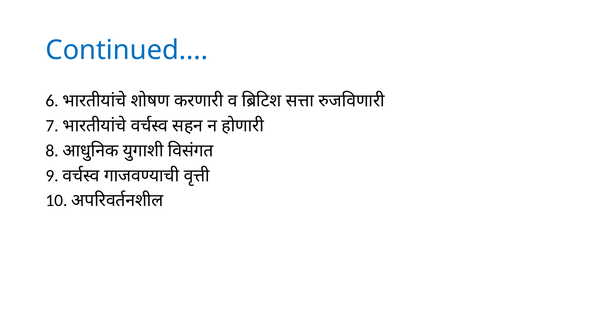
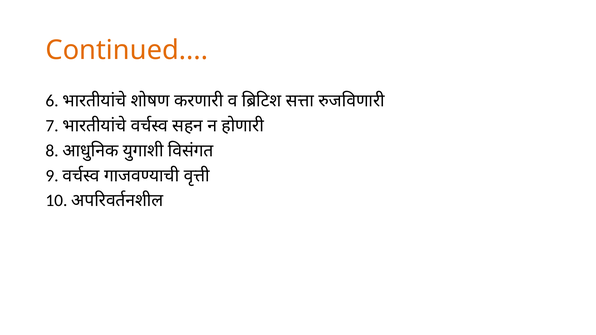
Continued colour: blue -> orange
